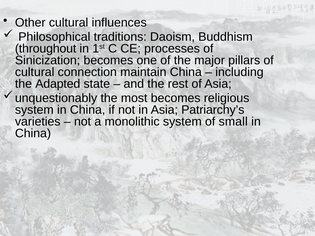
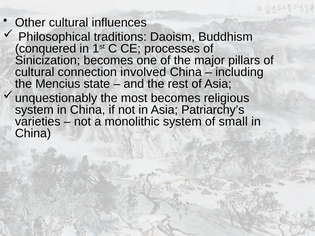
throughout: throughout -> conquered
maintain: maintain -> involved
Adapted: Adapted -> Mencius
